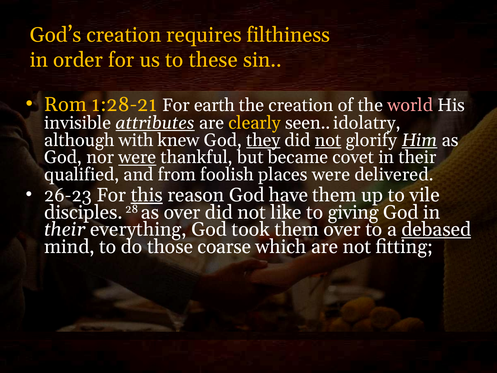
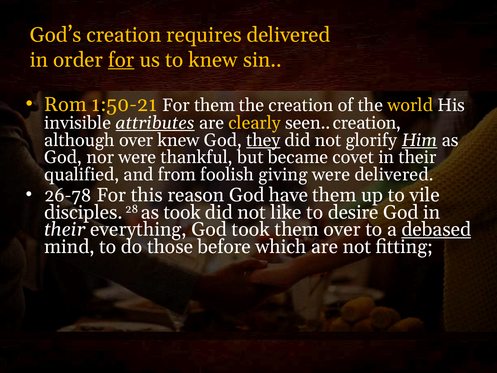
requires filthiness: filthiness -> delivered
for at (121, 60) underline: none -> present
to these: these -> knew
1:28-21: 1:28-21 -> 1:50-21
For earth: earth -> them
world colour: pink -> yellow
seen idolatry: idolatry -> creation
although with: with -> over
not at (328, 140) underline: present -> none
were at (137, 157) underline: present -> none
places: places -> giving
26-23: 26-23 -> 26-78
this underline: present -> none
as over: over -> took
giving: giving -> desire
coarse: coarse -> before
